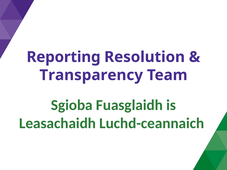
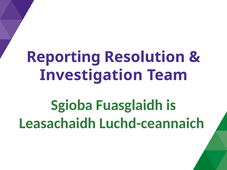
Transparency: Transparency -> Investigation
